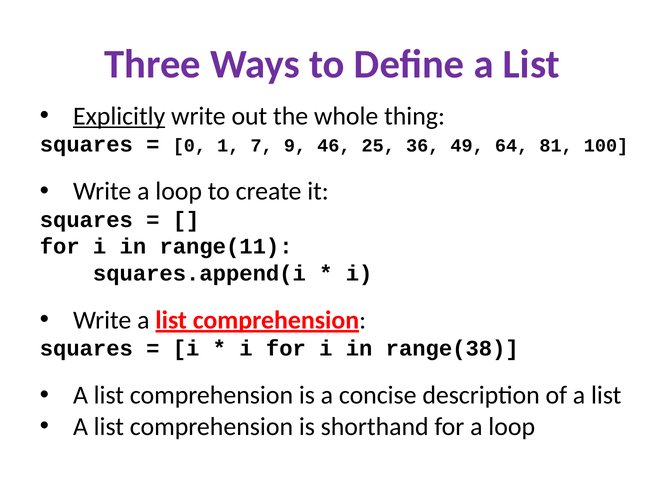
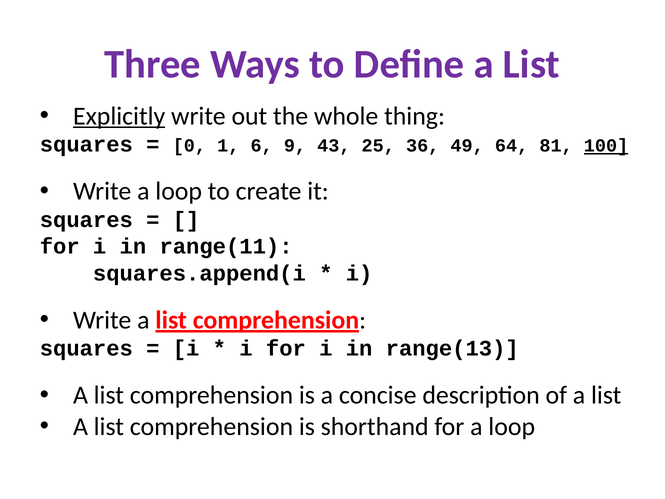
7: 7 -> 6
46: 46 -> 43
100 underline: none -> present
range(38: range(38 -> range(13
